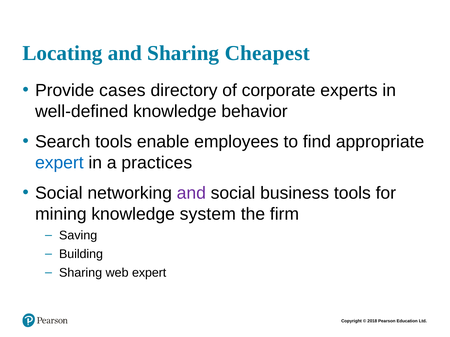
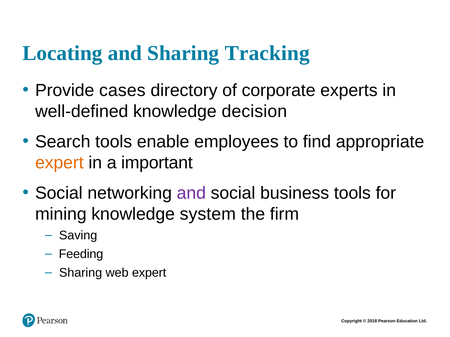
Cheapest: Cheapest -> Tracking
behavior: behavior -> decision
expert at (59, 163) colour: blue -> orange
practices: practices -> important
Building: Building -> Feeding
